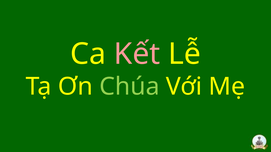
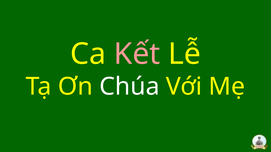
Chúa colour: light green -> white
